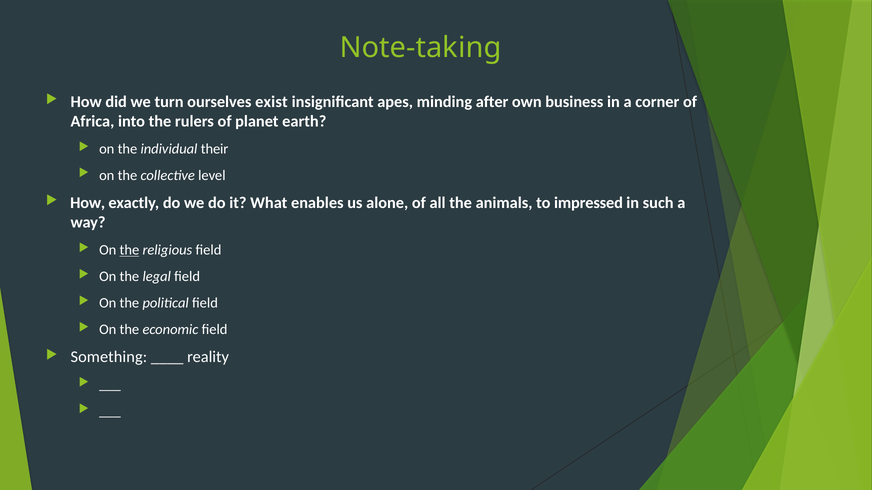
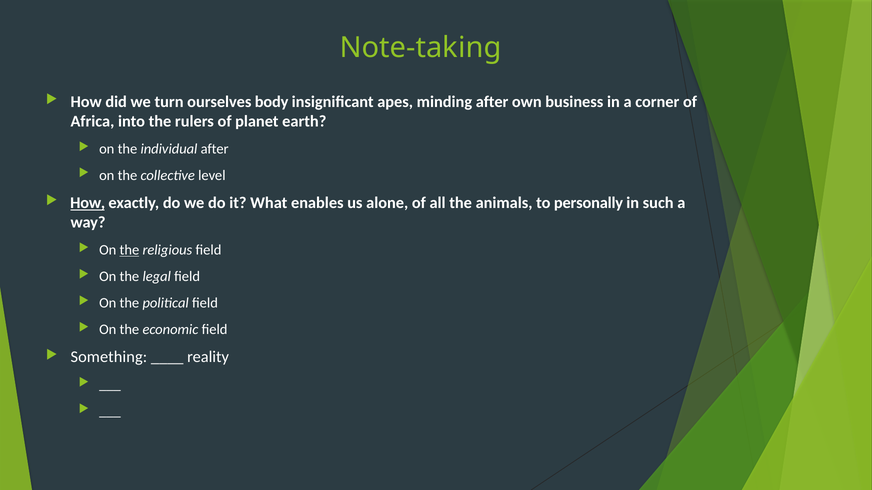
exist: exist -> body
individual their: their -> after
How at (88, 203) underline: none -> present
impressed: impressed -> personally
